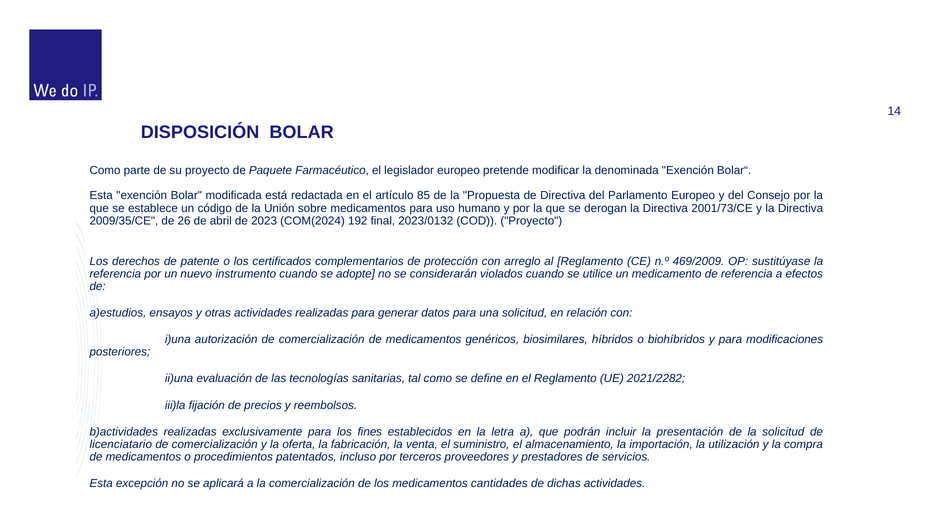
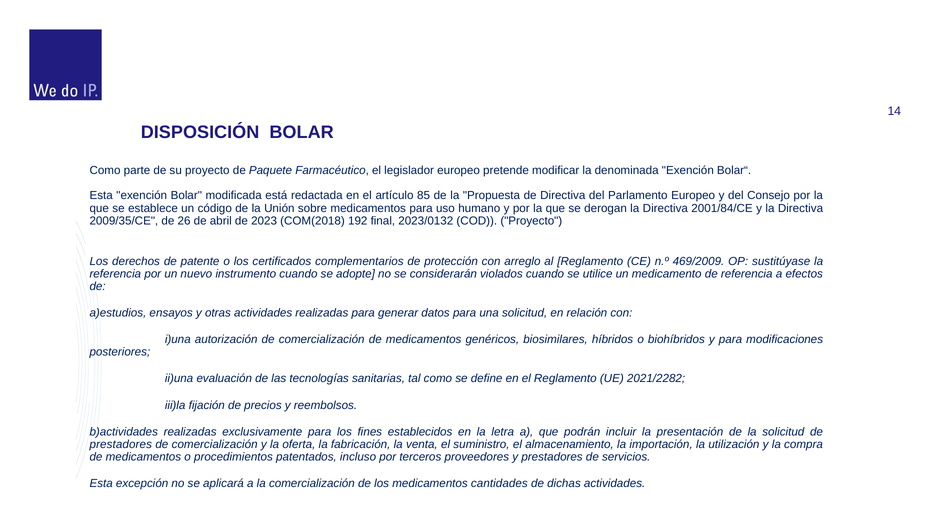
2001/73/CE: 2001/73/CE -> 2001/84/CE
COM(2024: COM(2024 -> COM(2018
licenciatario at (121, 444): licenciatario -> prestadores
